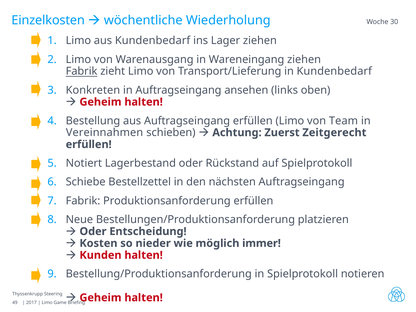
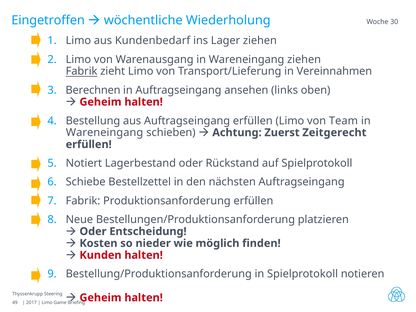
Einzelkosten: Einzelkosten -> Eingetroffen
in Kundenbedarf: Kundenbedarf -> Vereinnahmen
Konkreten: Konkreten -> Berechnen
Vereinnahmen at (105, 133): Vereinnahmen -> Wareneingang
immer: immer -> finden
